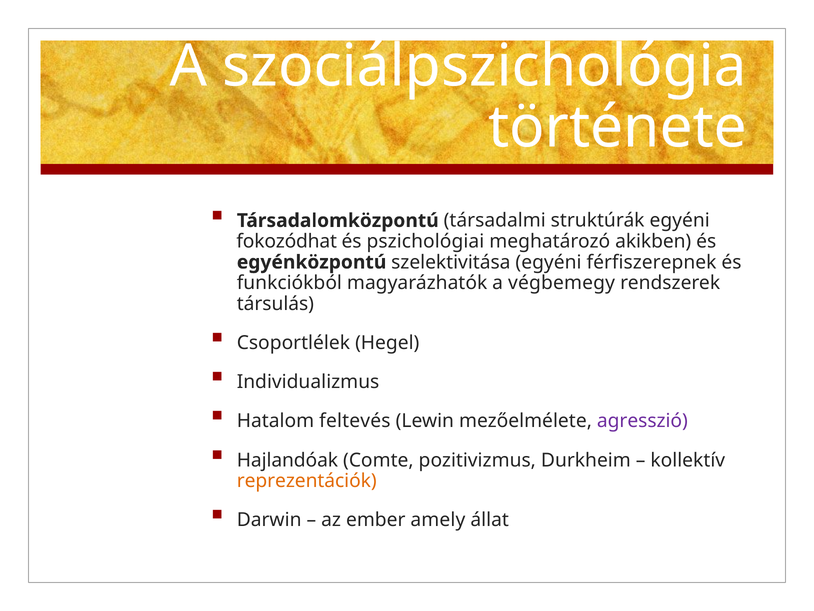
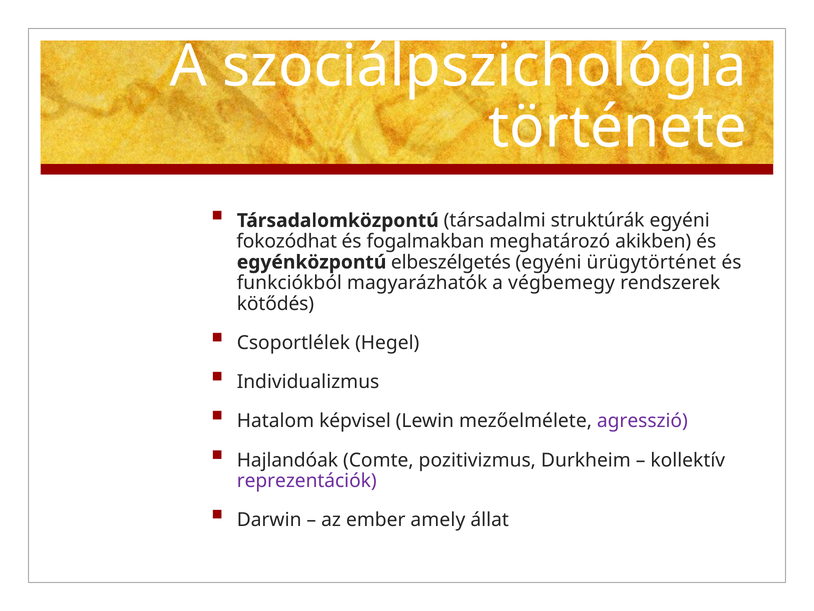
pszichológiai: pszichológiai -> fogalmakban
szelektivitása: szelektivitása -> elbeszélgetés
férfiszerepnek: férfiszerepnek -> ürügytörténet
társulás: társulás -> kötődés
feltevés: feltevés -> képvisel
reprezentációk colour: orange -> purple
